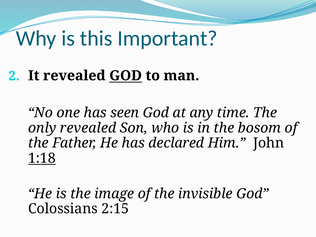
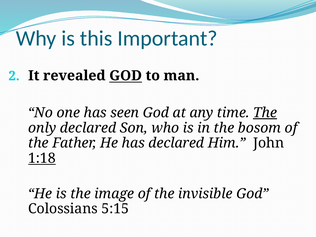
The at (265, 113) underline: none -> present
only revealed: revealed -> declared
2:15: 2:15 -> 5:15
